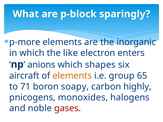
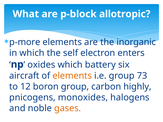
sparingly: sparingly -> allotropic
like: like -> self
anions: anions -> oxides
shapes: shapes -> battery
65: 65 -> 73
71: 71 -> 12
boron soapy: soapy -> group
gases colour: red -> orange
